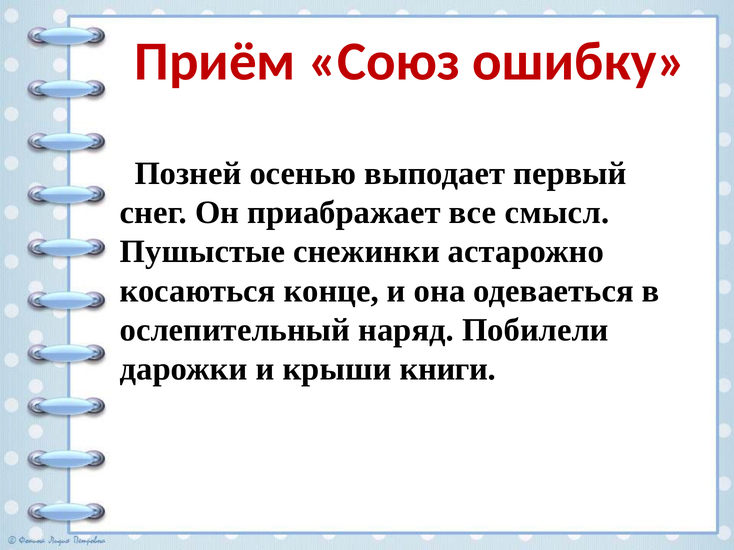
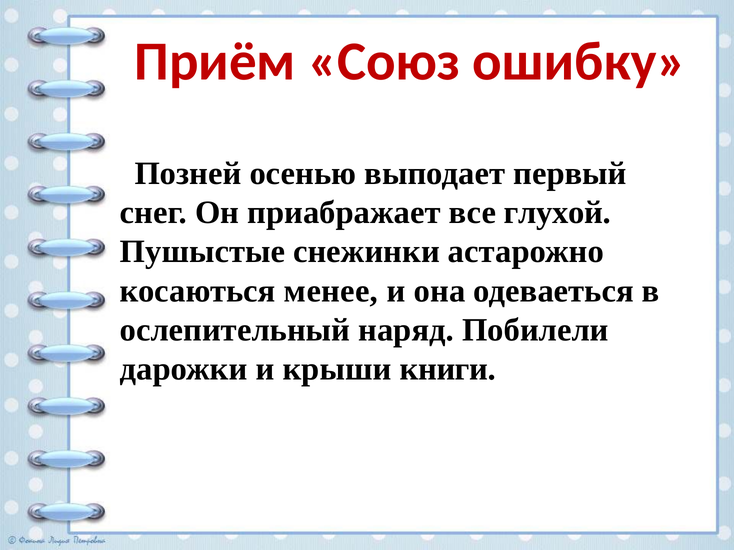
смысл: смысл -> глухой
конце: конце -> менее
